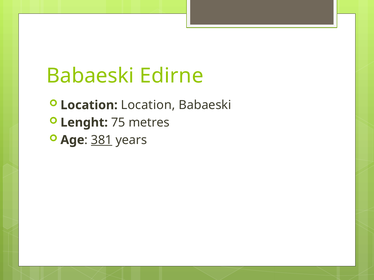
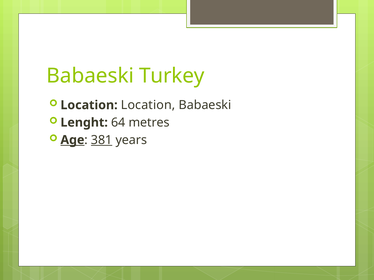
Edirne: Edirne -> Turkey
75: 75 -> 64
Age underline: none -> present
